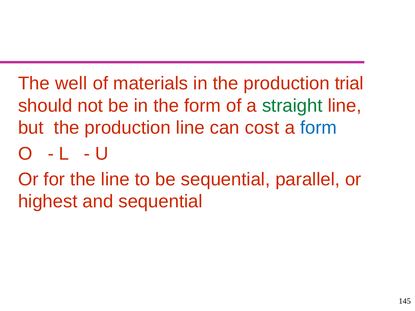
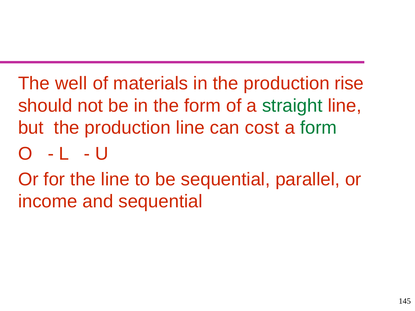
trial: trial -> rise
form at (318, 128) colour: blue -> green
highest: highest -> income
